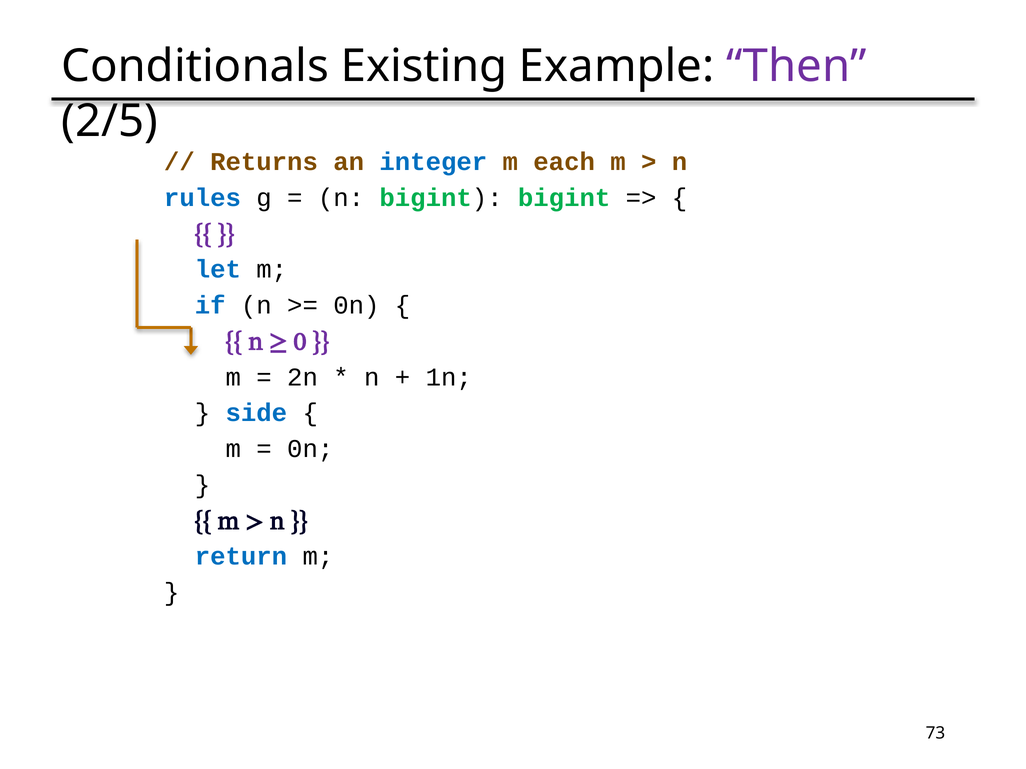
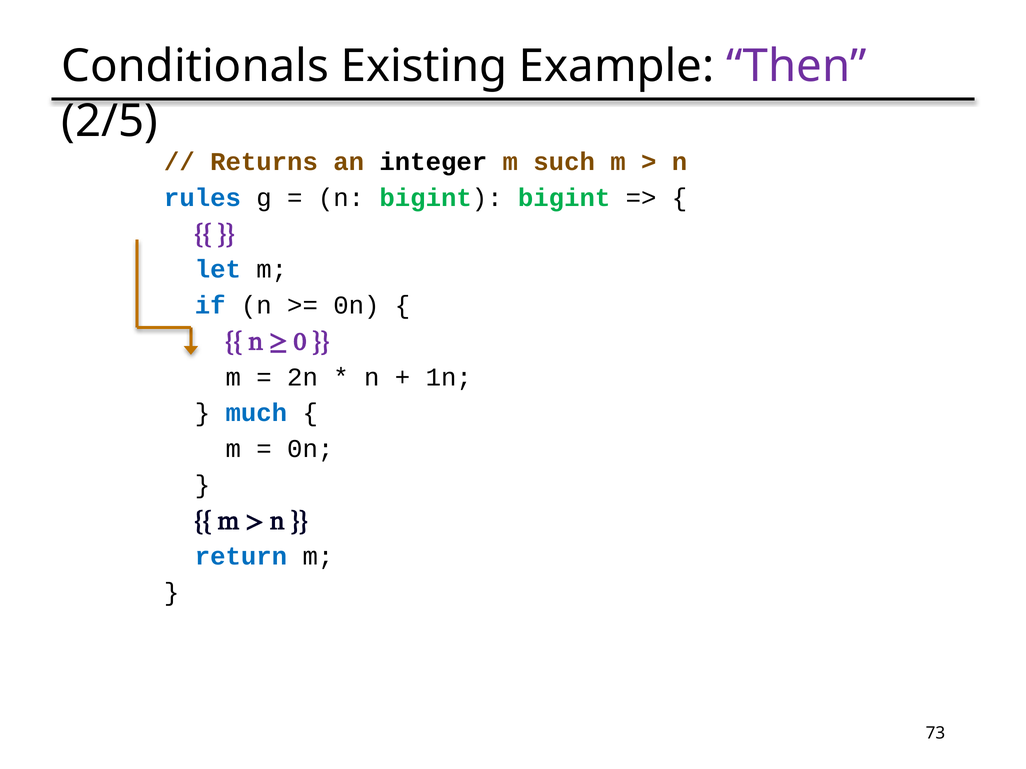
integer colour: blue -> black
each: each -> such
side: side -> much
